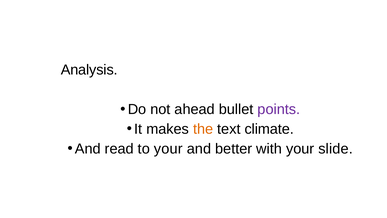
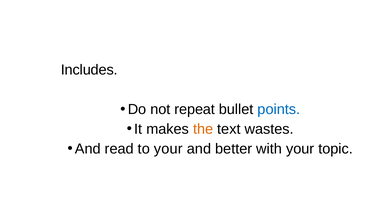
Analysis: Analysis -> Includes
ahead: ahead -> repeat
points colour: purple -> blue
climate: climate -> wastes
slide: slide -> topic
